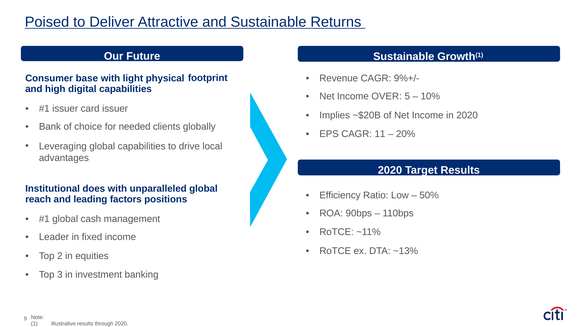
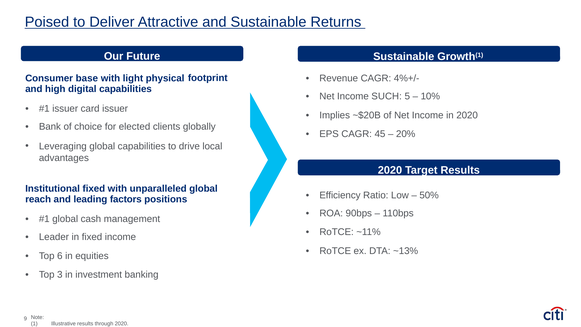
9%+/-: 9%+/- -> 4%+/-
OVER: OVER -> SUCH
needed: needed -> elected
11: 11 -> 45
Institutional does: does -> fixed
2: 2 -> 6
